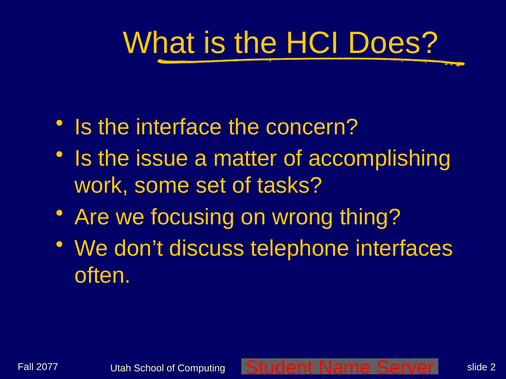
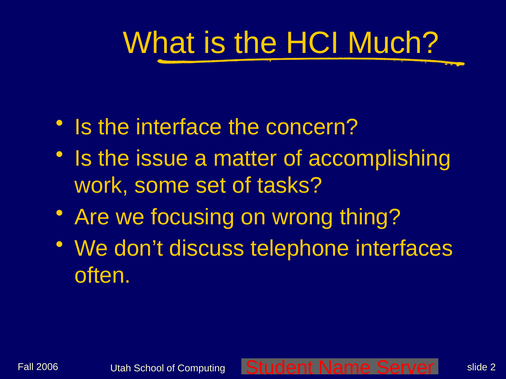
Does: Does -> Much
2077: 2077 -> 2006
